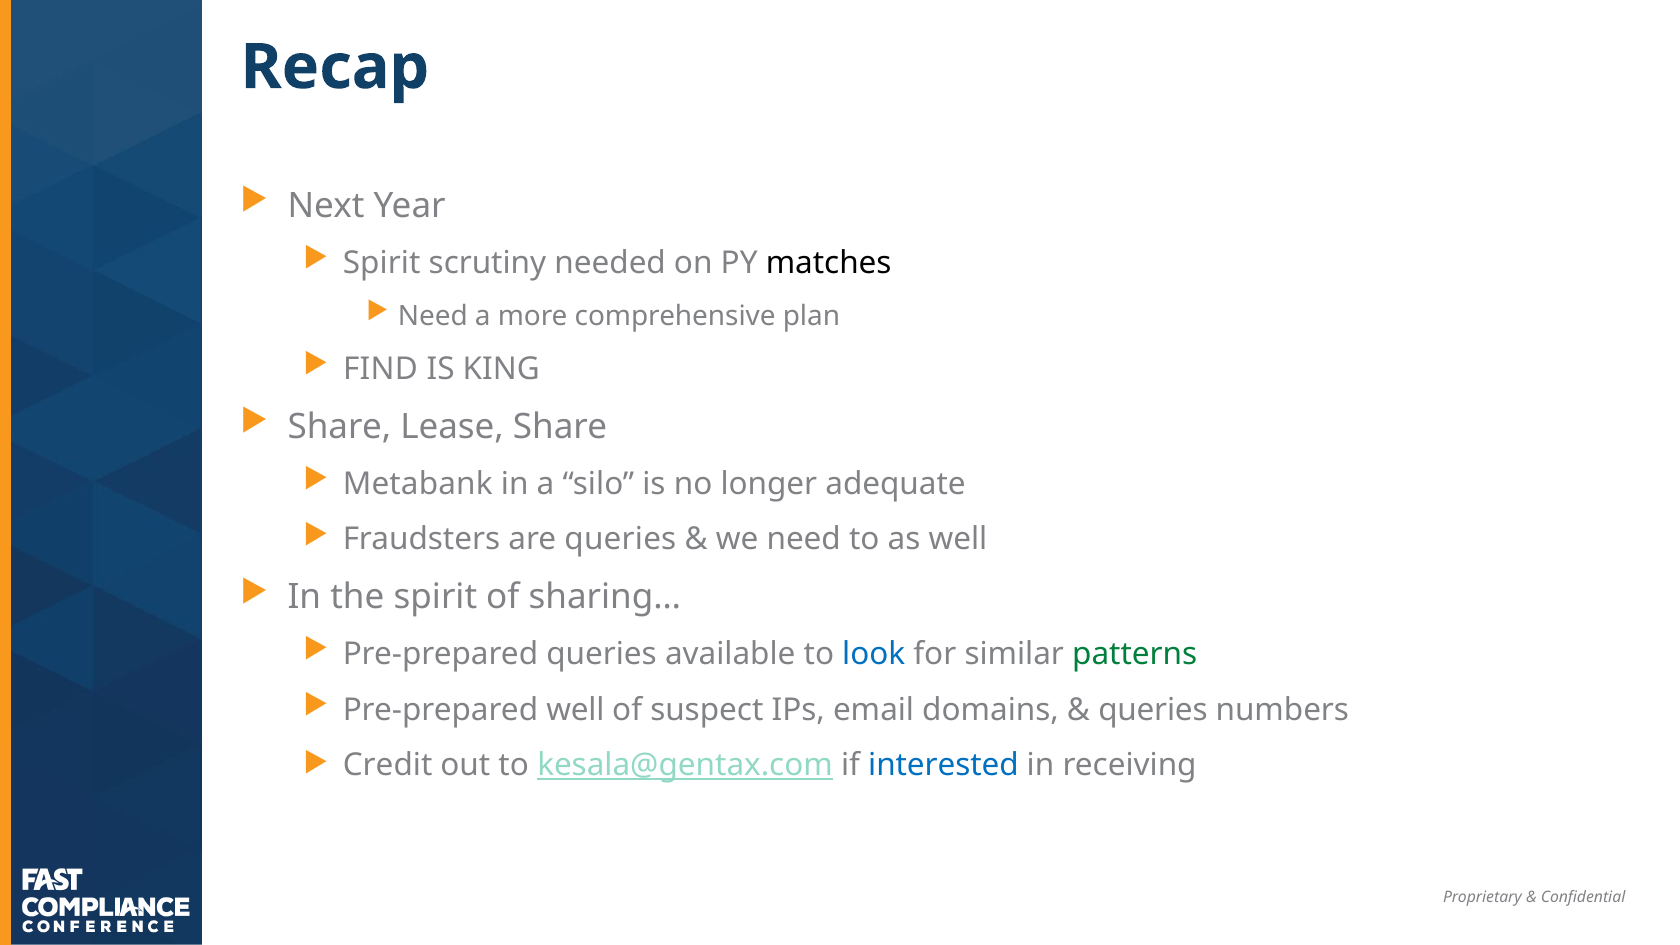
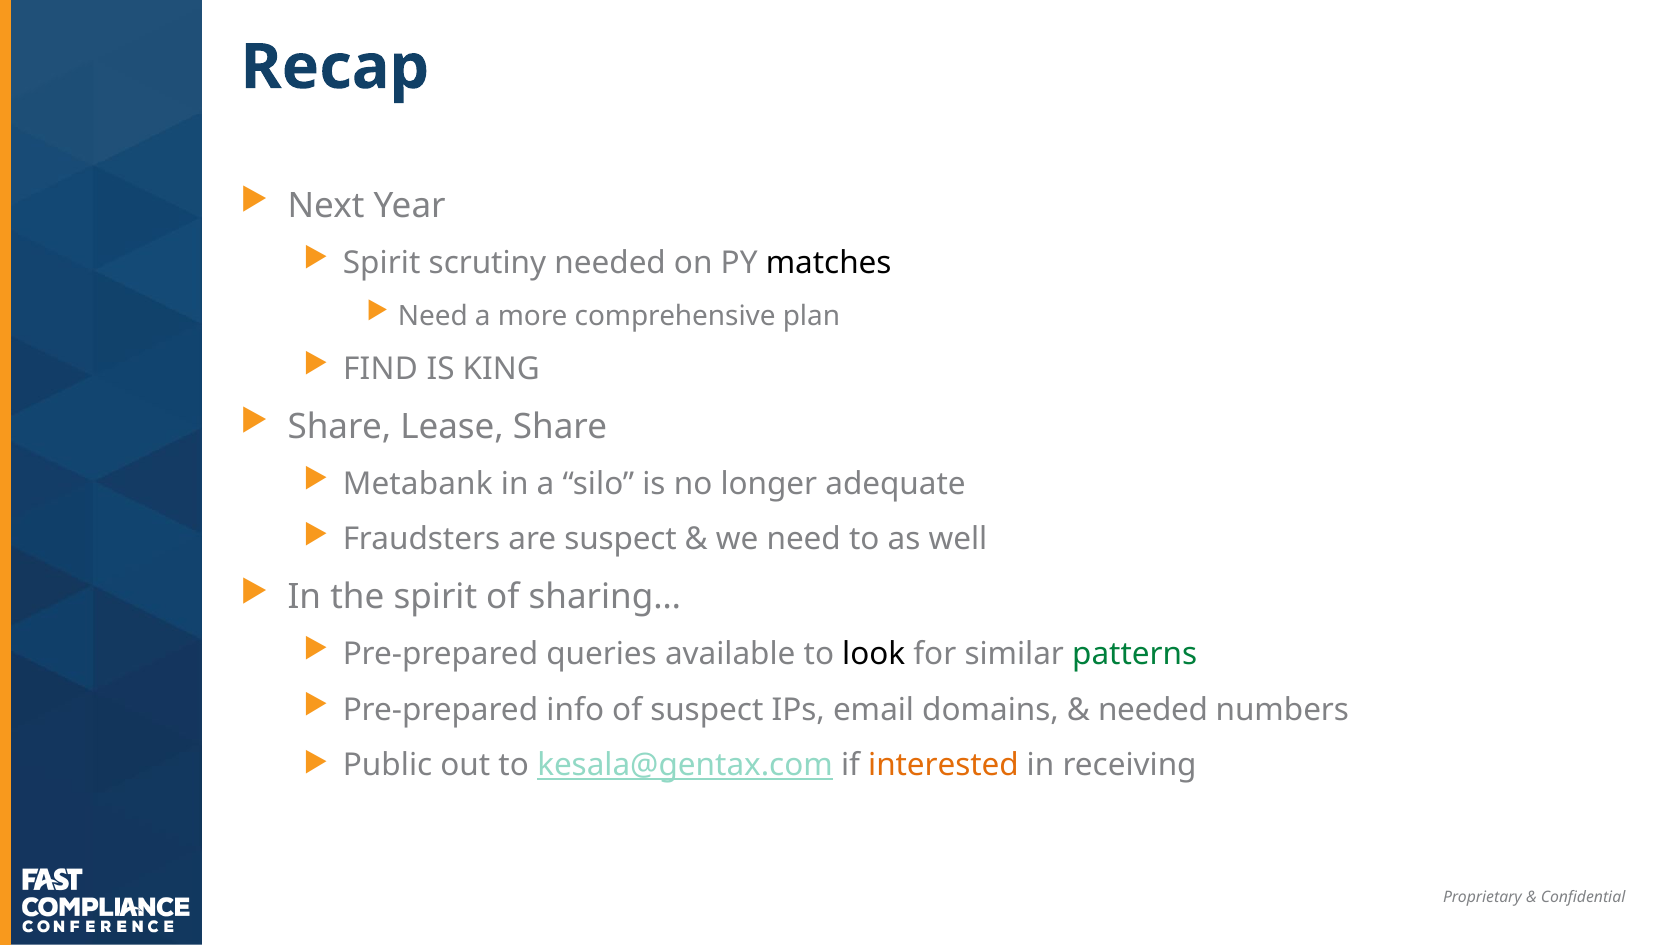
are queries: queries -> suspect
look colour: blue -> black
Pre-prepared well: well -> info
queries at (1153, 710): queries -> needed
Credit: Credit -> Public
interested colour: blue -> orange
